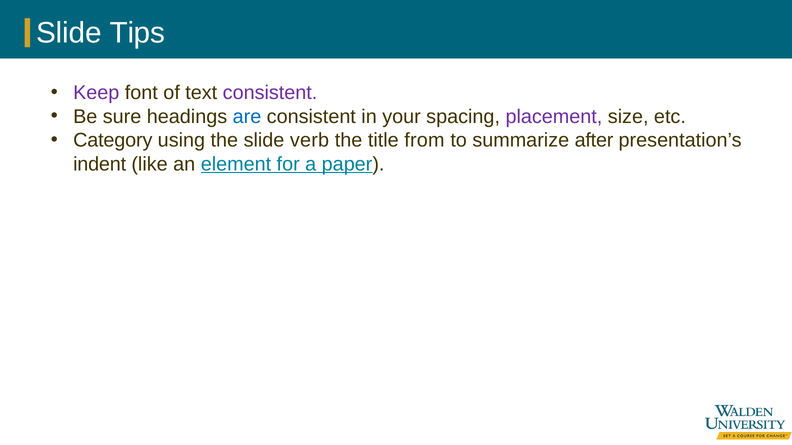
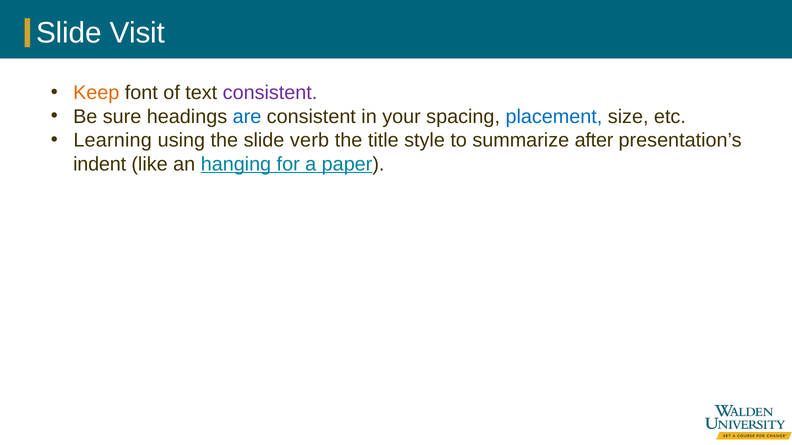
Tips: Tips -> Visit
Keep colour: purple -> orange
placement colour: purple -> blue
Category: Category -> Learning
from: from -> style
element: element -> hanging
